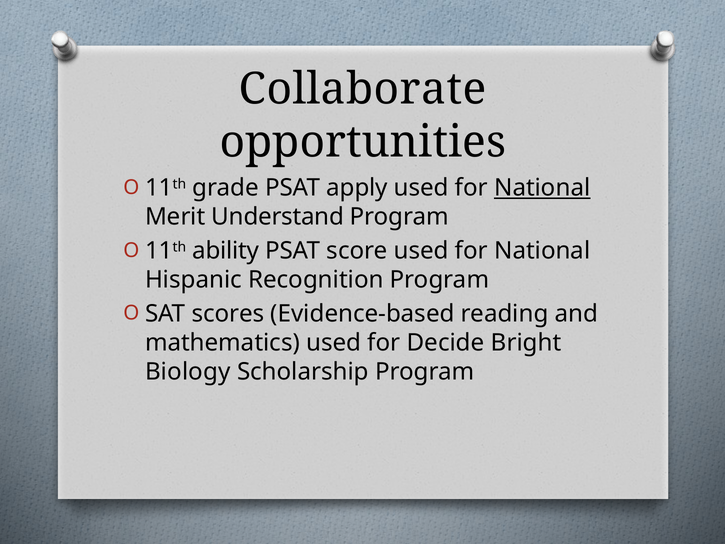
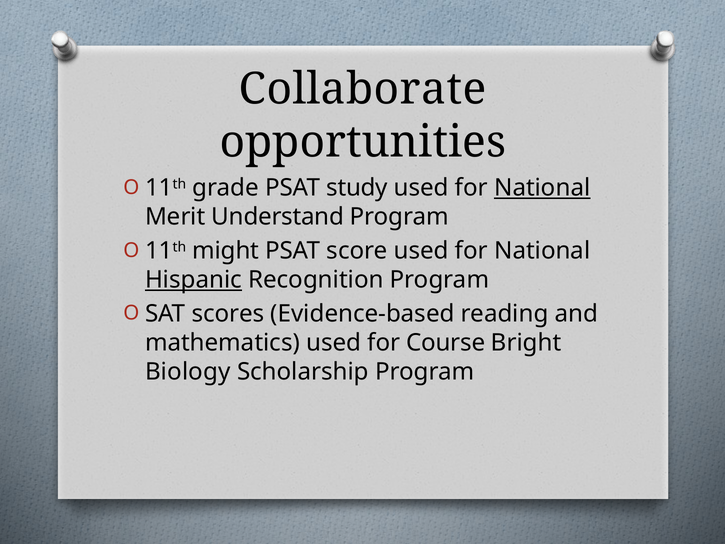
apply: apply -> study
ability: ability -> might
Hispanic underline: none -> present
Decide: Decide -> Course
